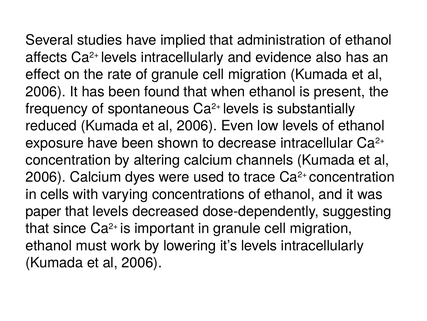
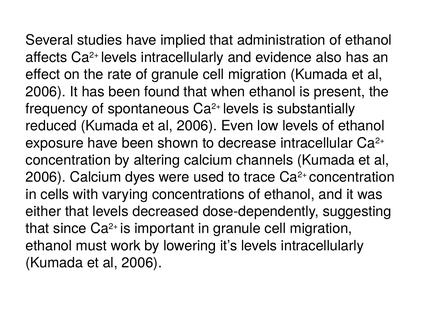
paper: paper -> either
